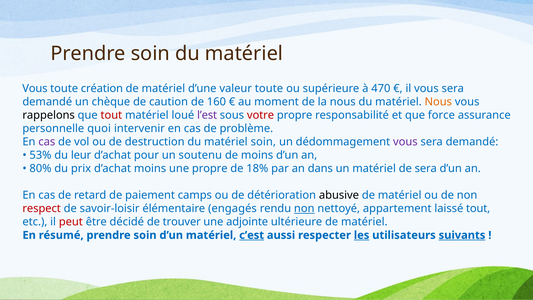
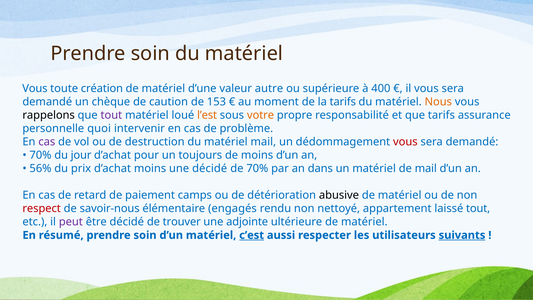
valeur toute: toute -> autre
470: 470 -> 400
160: 160 -> 153
la nous: nous -> tarifs
tout at (111, 115) colour: red -> purple
l’est colour: purple -> orange
votre colour: red -> orange
que force: force -> tarifs
matériel soin: soin -> mail
vous at (405, 142) colour: purple -> red
53% at (40, 155): 53% -> 70%
leur: leur -> jour
soutenu: soutenu -> toujours
80%: 80% -> 56%
une propre: propre -> décidé
de 18%: 18% -> 70%
de sera: sera -> mail
savoir-loisir: savoir-loisir -> savoir-nous
non at (304, 208) underline: present -> none
peut colour: red -> purple
les underline: present -> none
